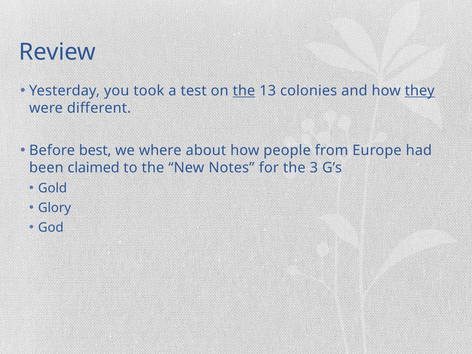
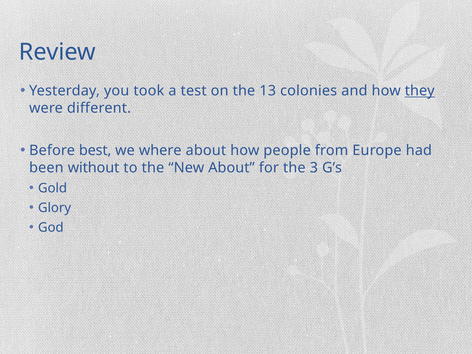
the at (244, 91) underline: present -> none
claimed: claimed -> without
New Notes: Notes -> About
